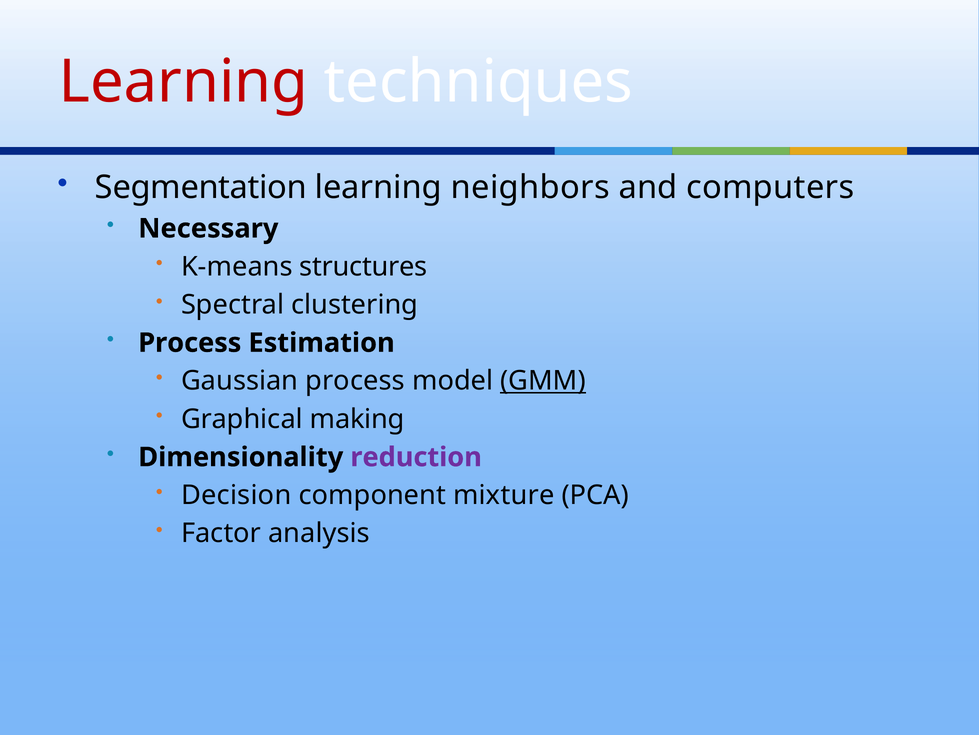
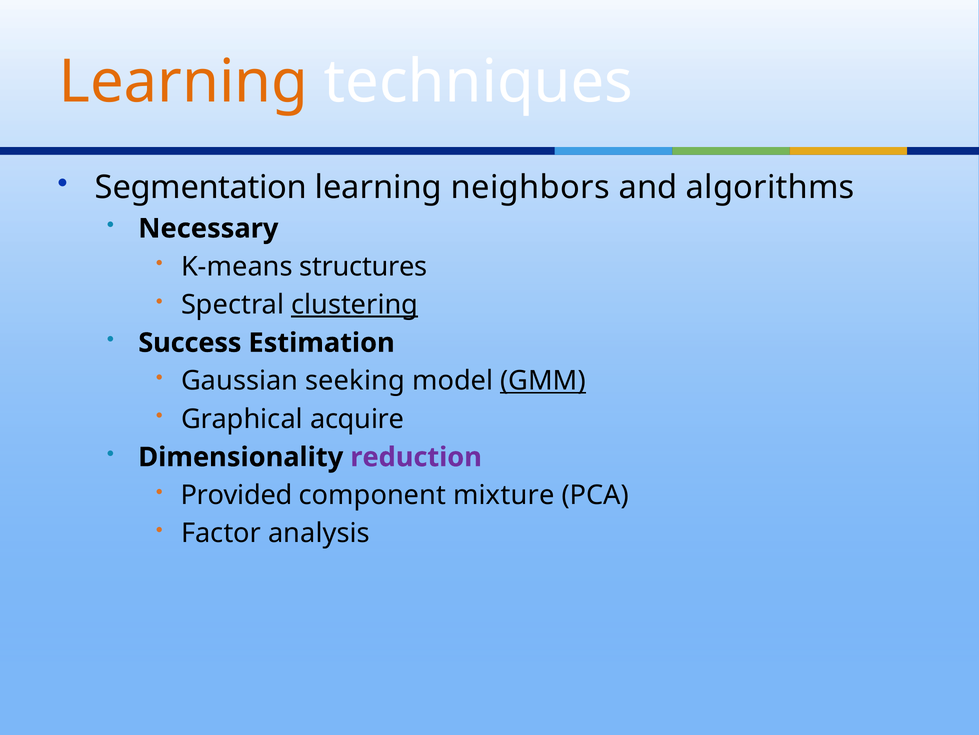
Learning at (183, 82) colour: red -> orange
computers: computers -> algorithms
clustering underline: none -> present
Process at (190, 343): Process -> Success
Gaussian process: process -> seeking
making: making -> acquire
Decision: Decision -> Provided
